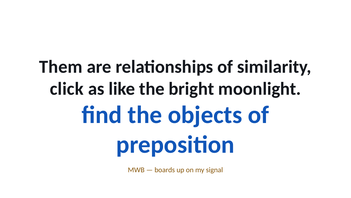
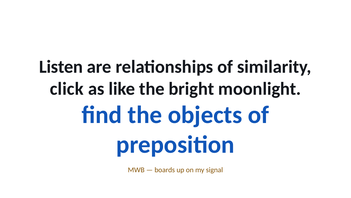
Them: Them -> Listen
